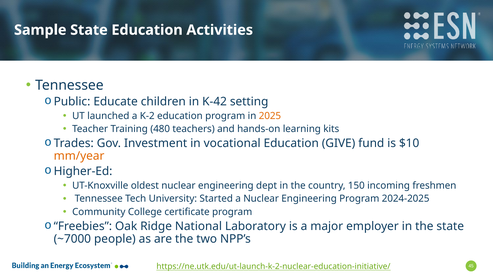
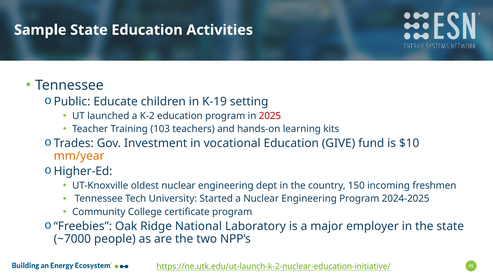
K-42: K-42 -> K-19
2025 colour: orange -> red
480: 480 -> 103
